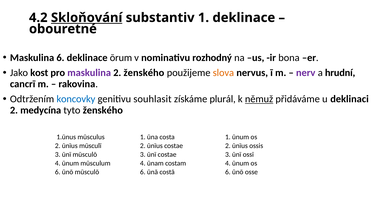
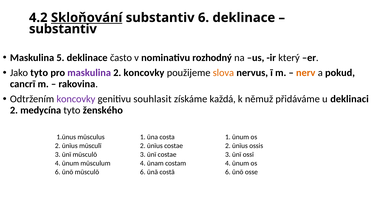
substantiv 1: 1 -> 6
obouretné at (63, 29): obouretné -> substantiv
Maskulina 6: 6 -> 5
ōrum: ōrum -> často
bona: bona -> který
Jako kost: kost -> tyto
2 ženského: ženského -> koncovky
nerv colour: purple -> orange
hrudní: hrudní -> pokud
koncovky at (76, 99) colour: blue -> purple
plurál: plurál -> každá
němuž underline: present -> none
